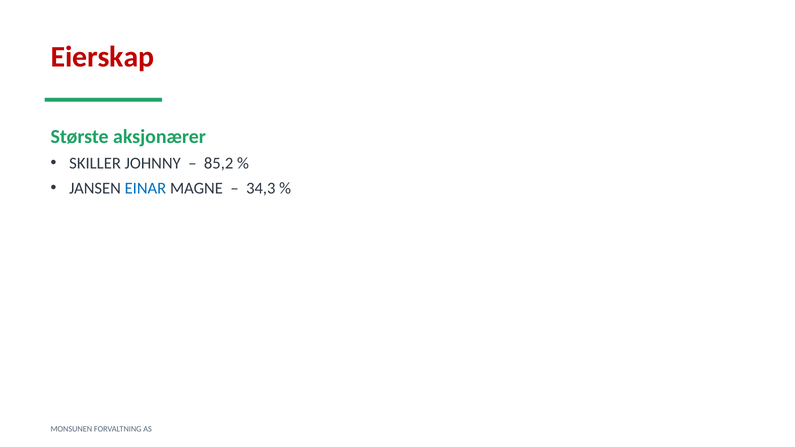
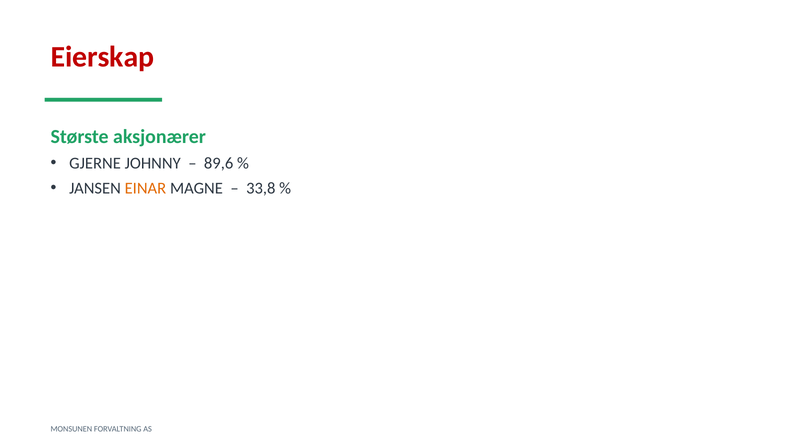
SKILLER: SKILLER -> GJERNE
85,2: 85,2 -> 89,6
EINAR colour: blue -> orange
34,3: 34,3 -> 33,8
